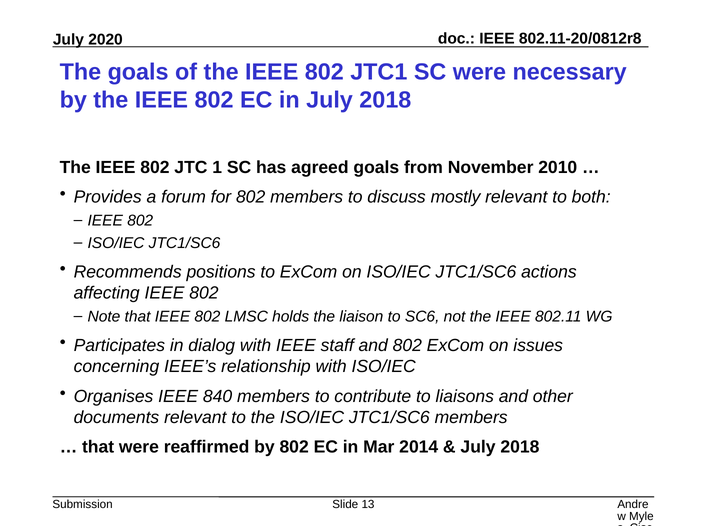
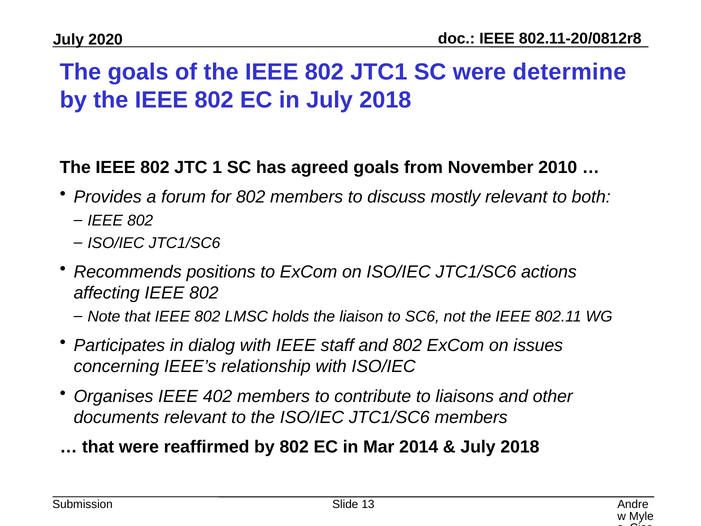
necessary: necessary -> determine
840: 840 -> 402
